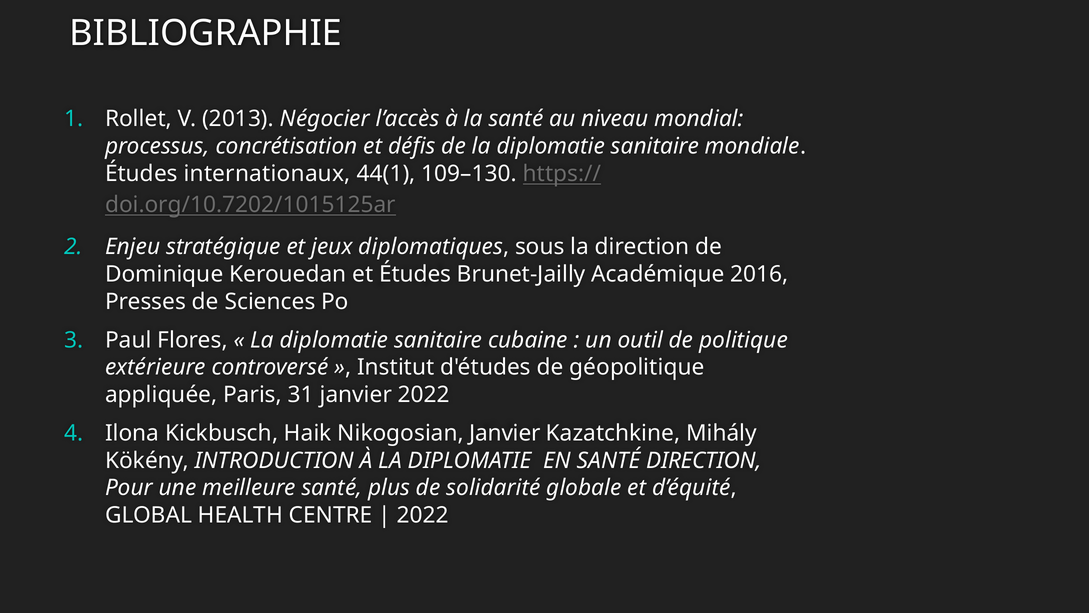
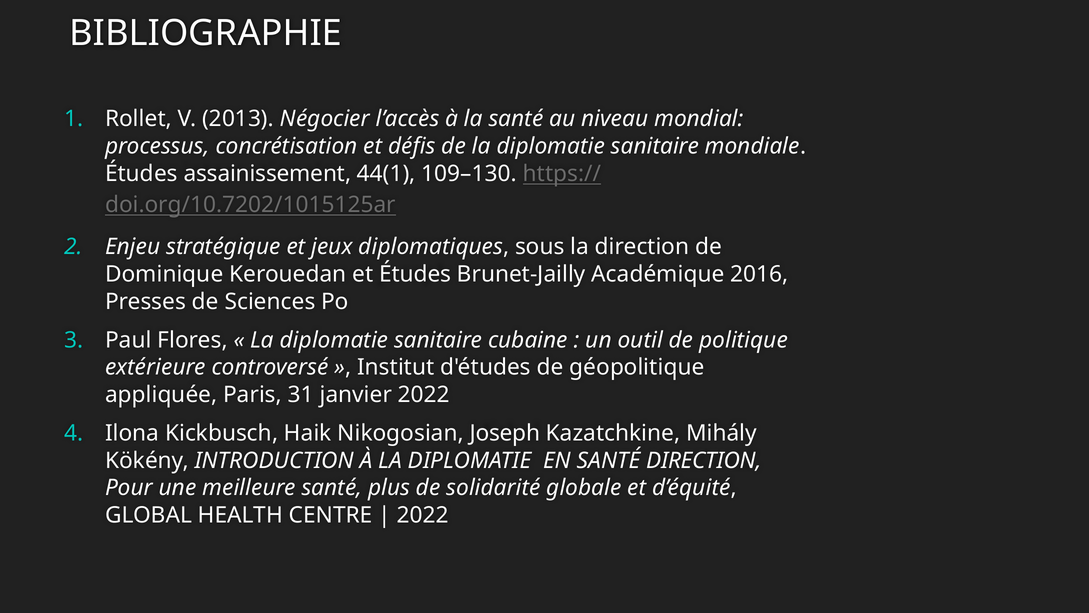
internationaux: internationaux -> assainissement
Nikogosian Janvier: Janvier -> Joseph
